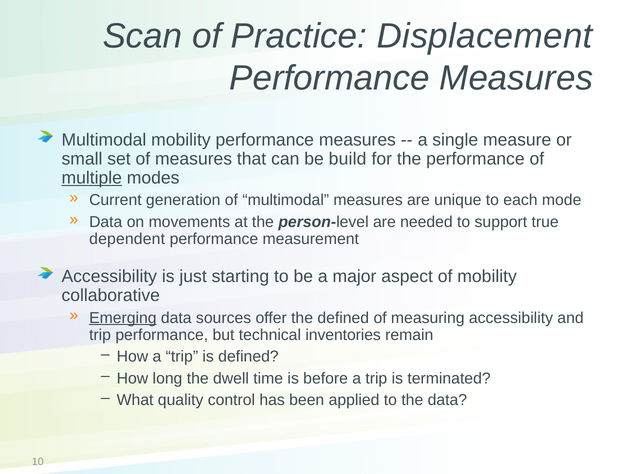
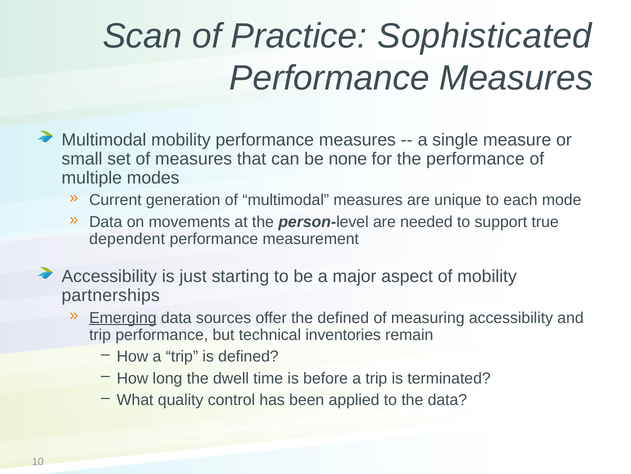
Displacement: Displacement -> Sophisticated
build: build -> none
multiple underline: present -> none
collaborative: collaborative -> partnerships
